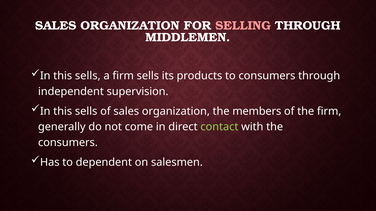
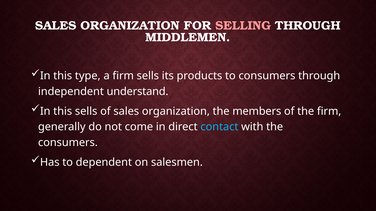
sells at (88, 76): sells -> type
supervision: supervision -> understand
contact colour: light green -> light blue
